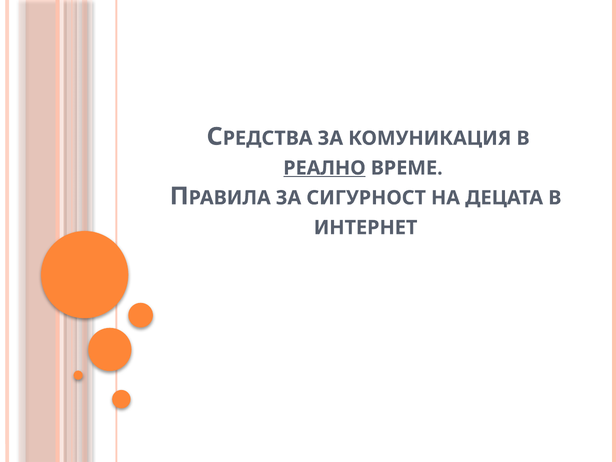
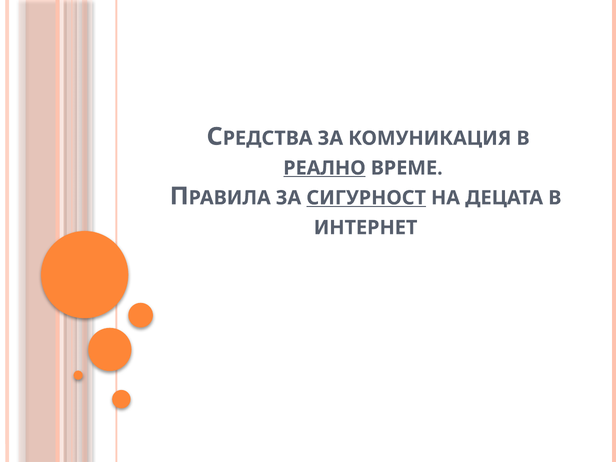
СИГУРНОСТ underline: none -> present
